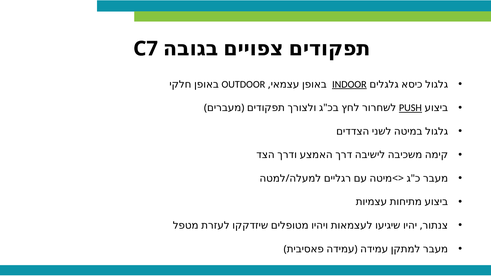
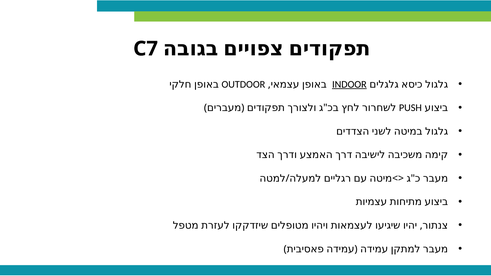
PUSH underline: present -> none
